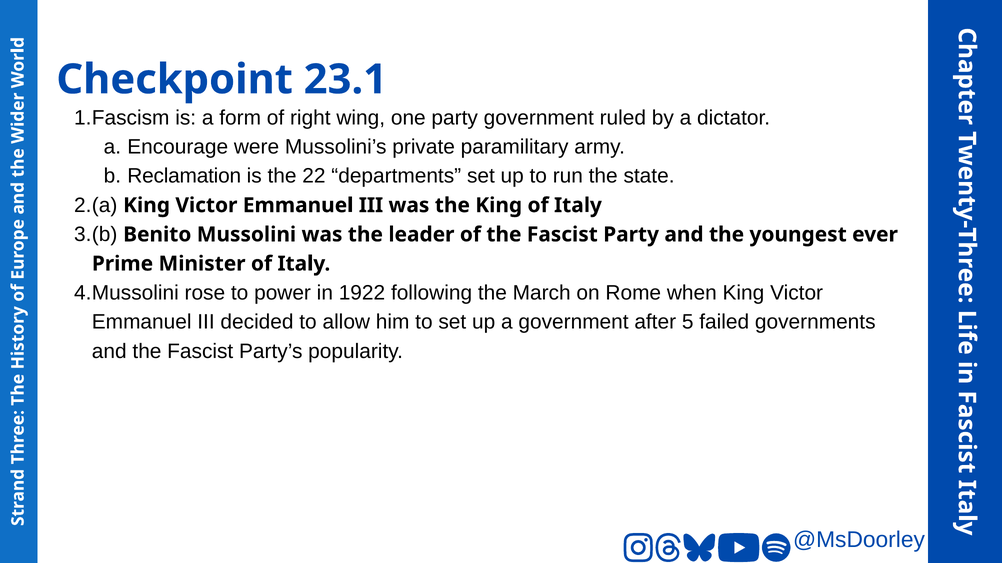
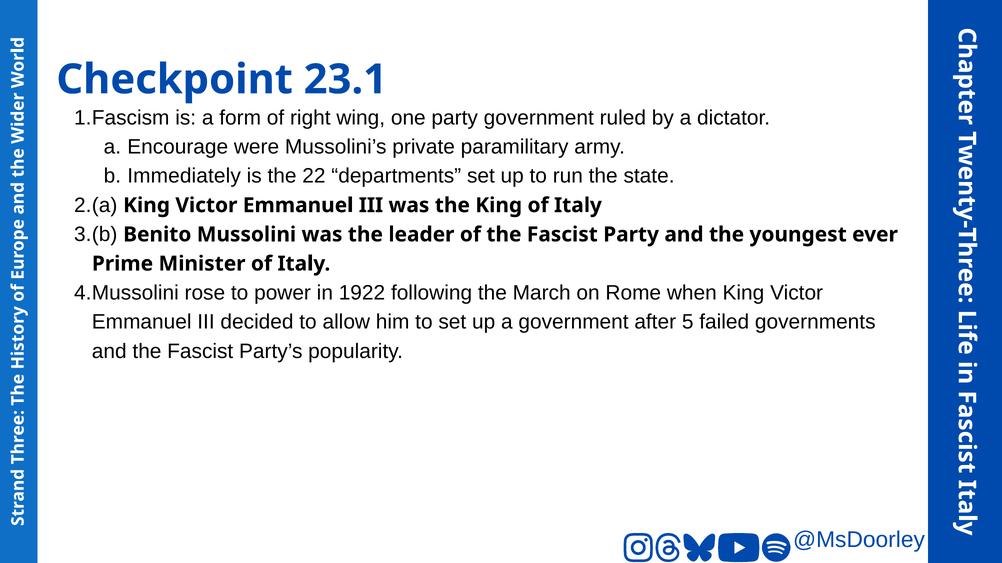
Reclamation: Reclamation -> Immediately
